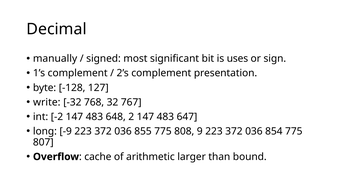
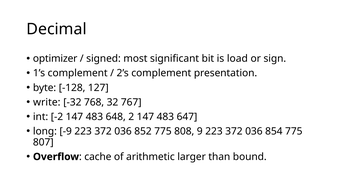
manually: manually -> optimizer
uses: uses -> load
855: 855 -> 852
